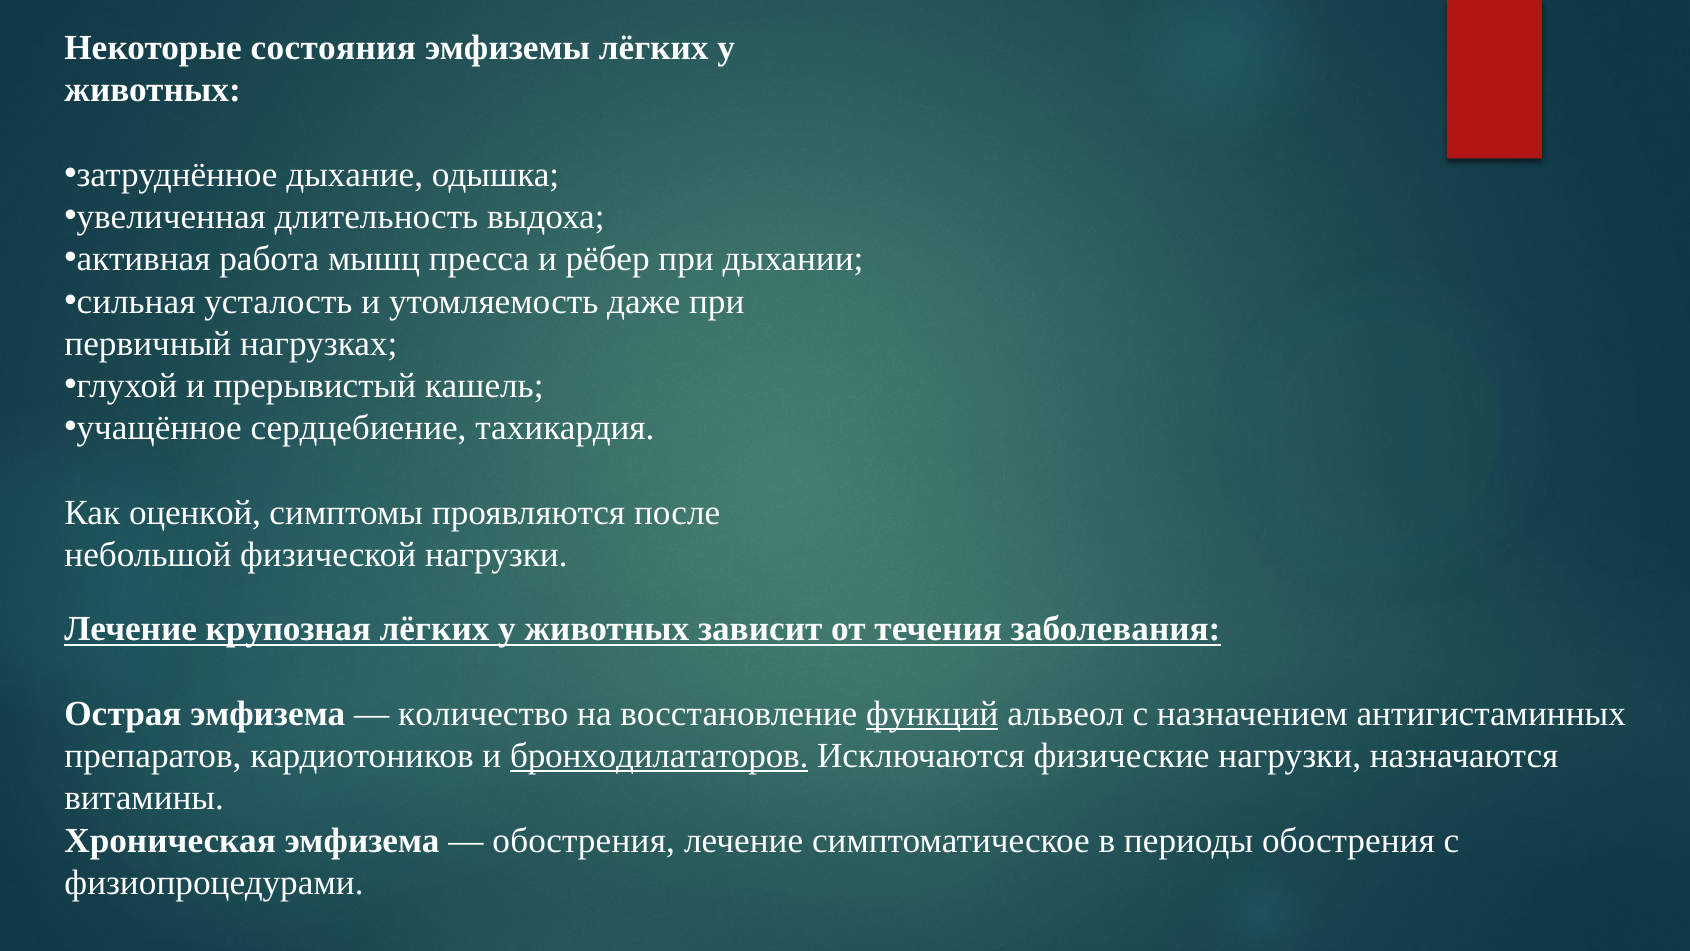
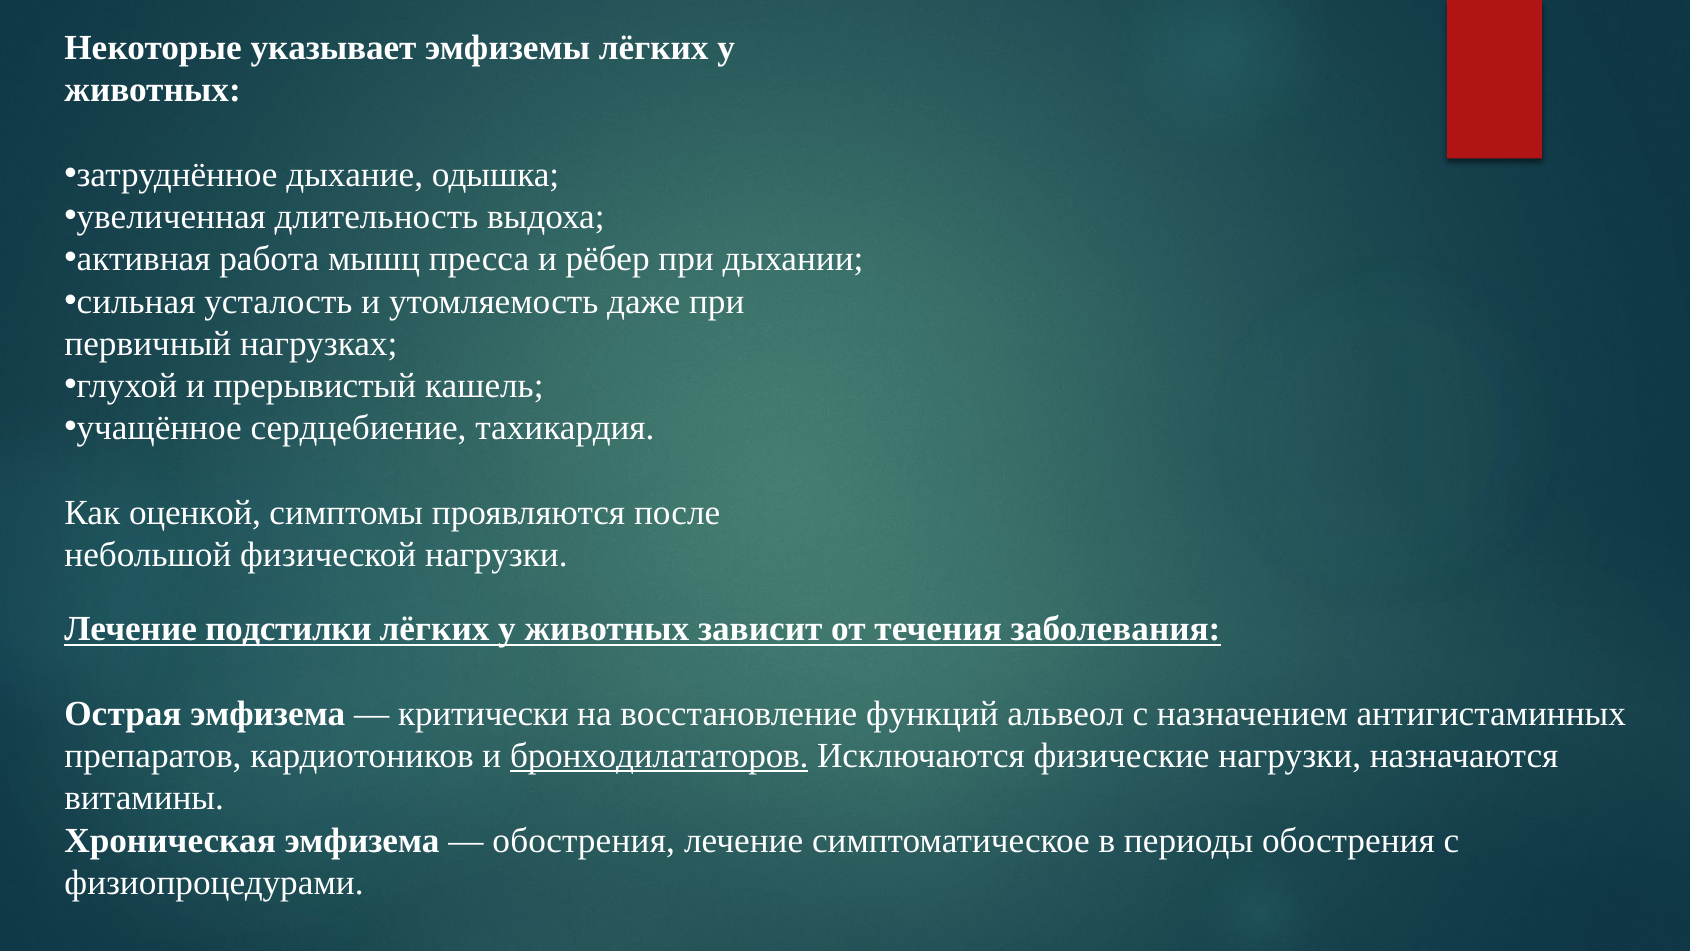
состояния: состояния -> указывает
крупозная: крупозная -> подстилки
количество: количество -> критически
функций underline: present -> none
